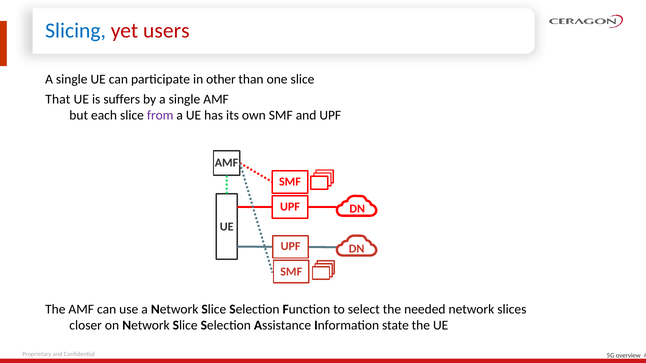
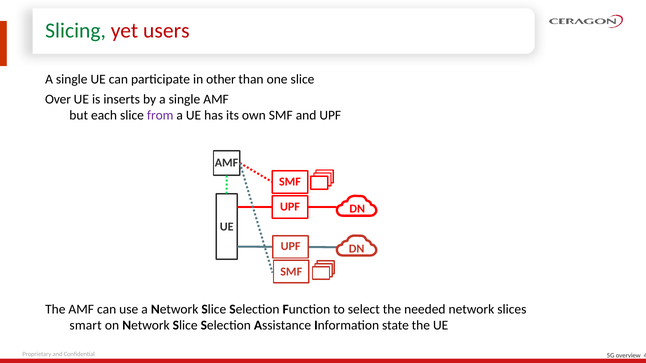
Slicing colour: blue -> green
That: That -> Over
suffers: suffers -> inserts
closer: closer -> smart
